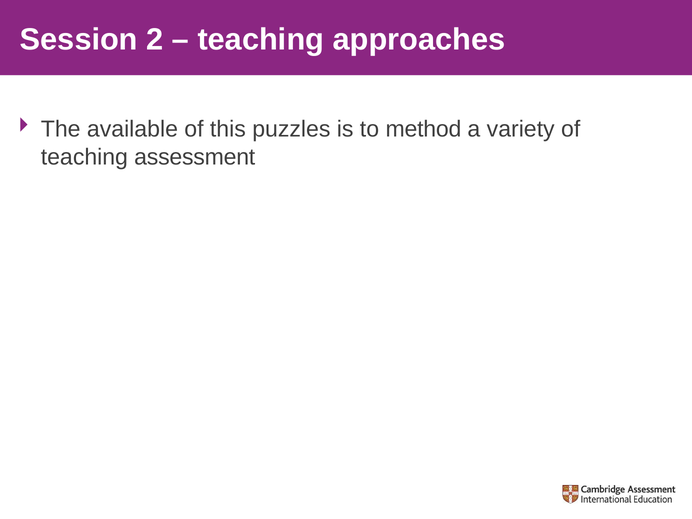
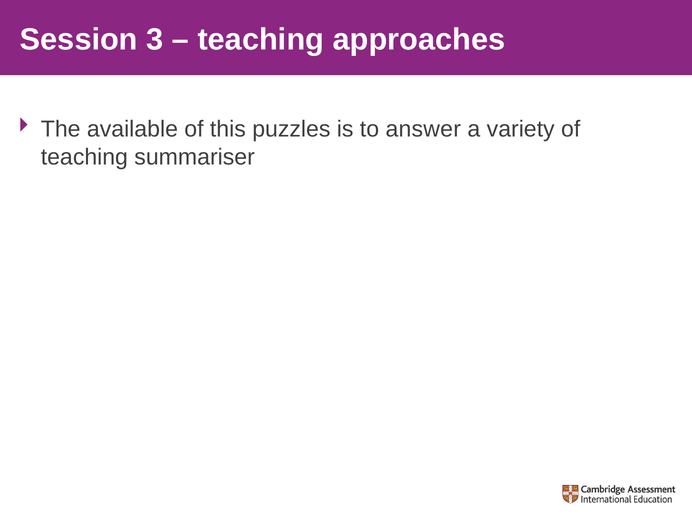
2: 2 -> 3
method: method -> answer
assessment: assessment -> summariser
